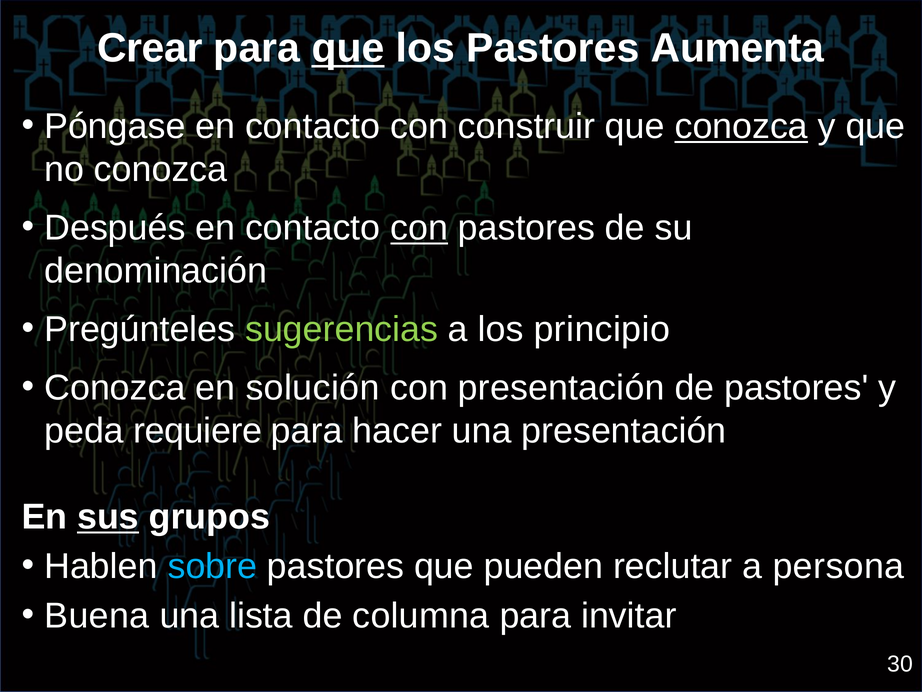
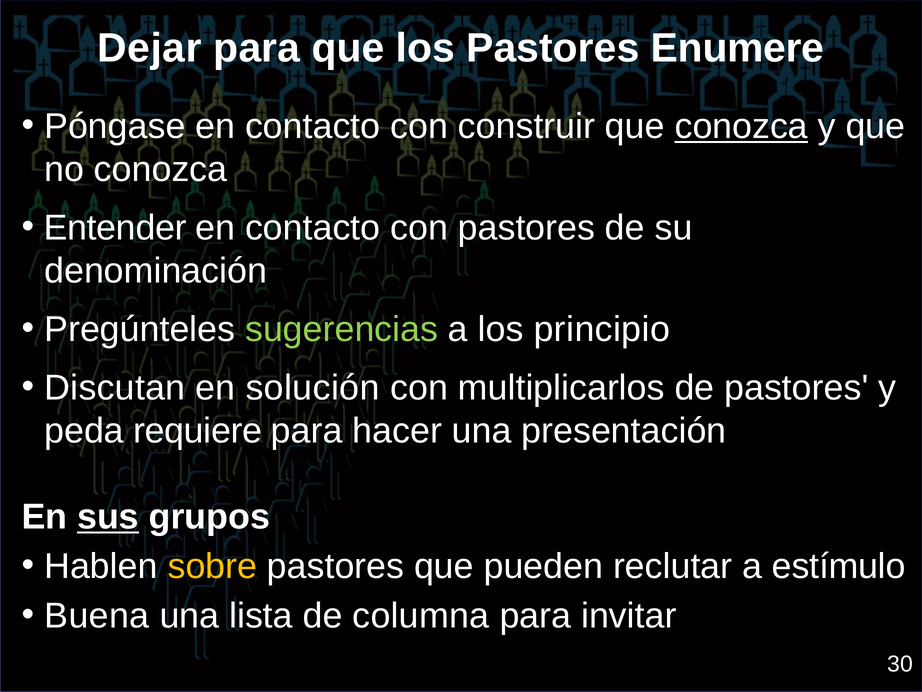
Crear: Crear -> Dejar
que at (348, 48) underline: present -> none
Aumenta: Aumenta -> Enumere
Después: Después -> Entender
con at (419, 228) underline: present -> none
Conozca at (115, 388): Conozca -> Discutan
con presentación: presentación -> multiplicarlos
sobre colour: light blue -> yellow
persona: persona -> estímulo
